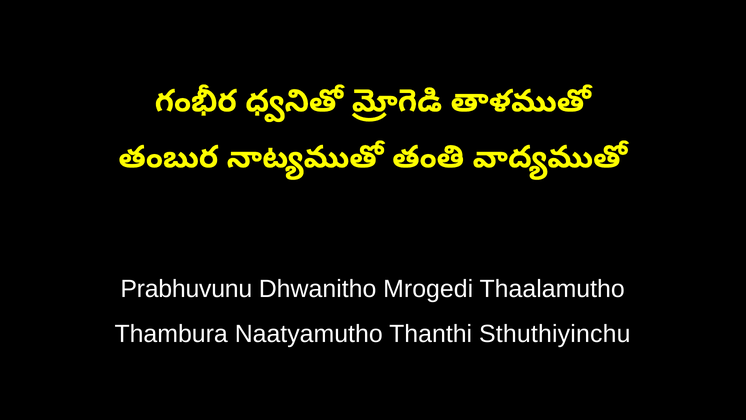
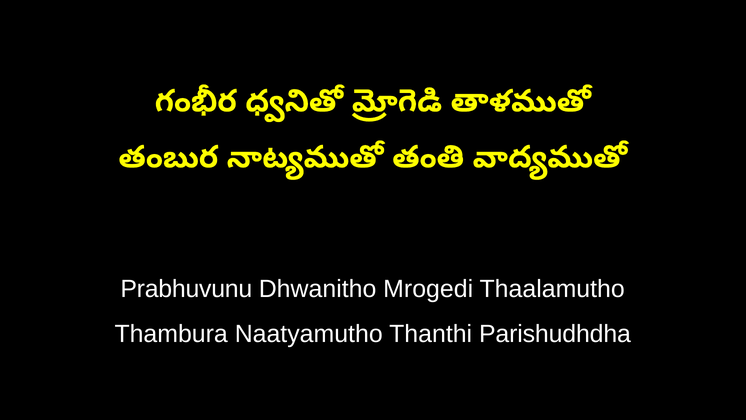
Sthuthiyinchu: Sthuthiyinchu -> Parishudhdha
